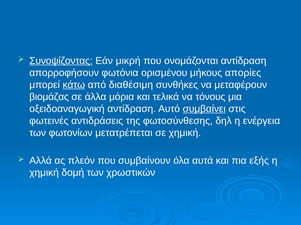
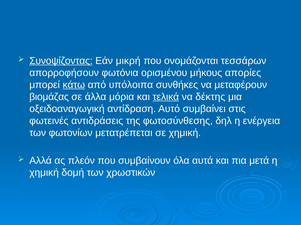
ονομάζονται αντίδραση: αντίδραση -> τεσσάρων
διαθέσιμη: διαθέσιμη -> υπόλοιπα
τελικά underline: none -> present
τόνους: τόνους -> δέκτης
συμβαίνει underline: present -> none
εξής: εξής -> μετά
